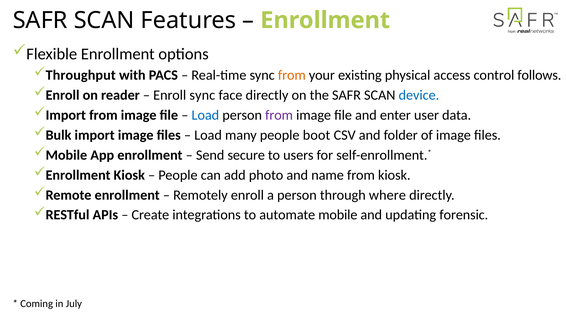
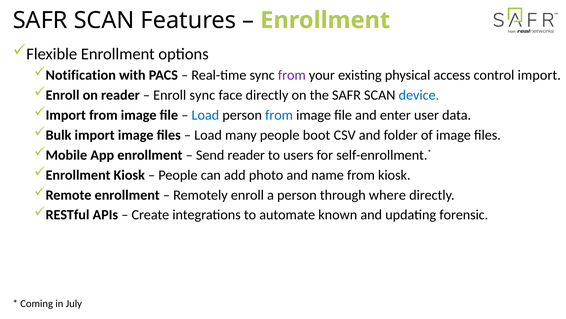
Throughput: Throughput -> Notification
from at (292, 75) colour: orange -> purple
control follows: follows -> import
from at (279, 115) colour: purple -> blue
Send secure: secure -> reader
automate mobile: mobile -> known
